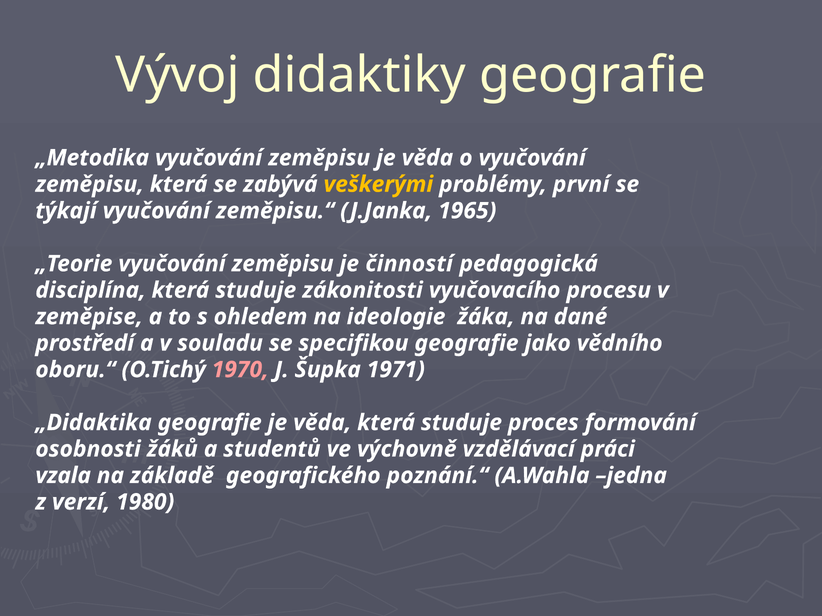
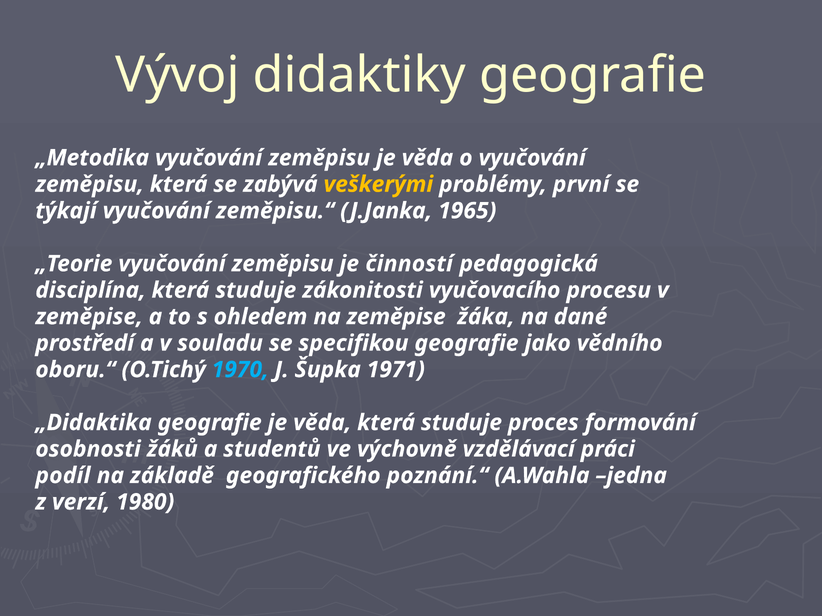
na ideologie: ideologie -> zeměpise
1970 colour: pink -> light blue
vzala: vzala -> podíl
